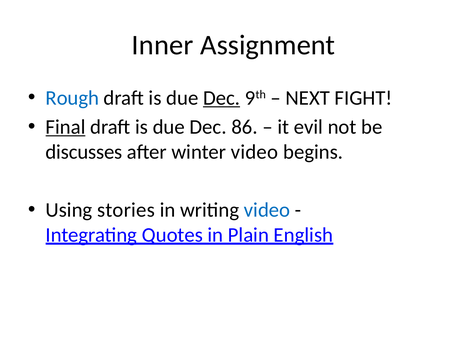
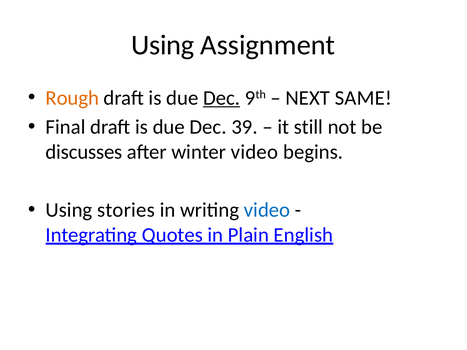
Inner at (163, 45): Inner -> Using
Rough colour: blue -> orange
FIGHT: FIGHT -> SAME
Final underline: present -> none
86: 86 -> 39
evil: evil -> still
